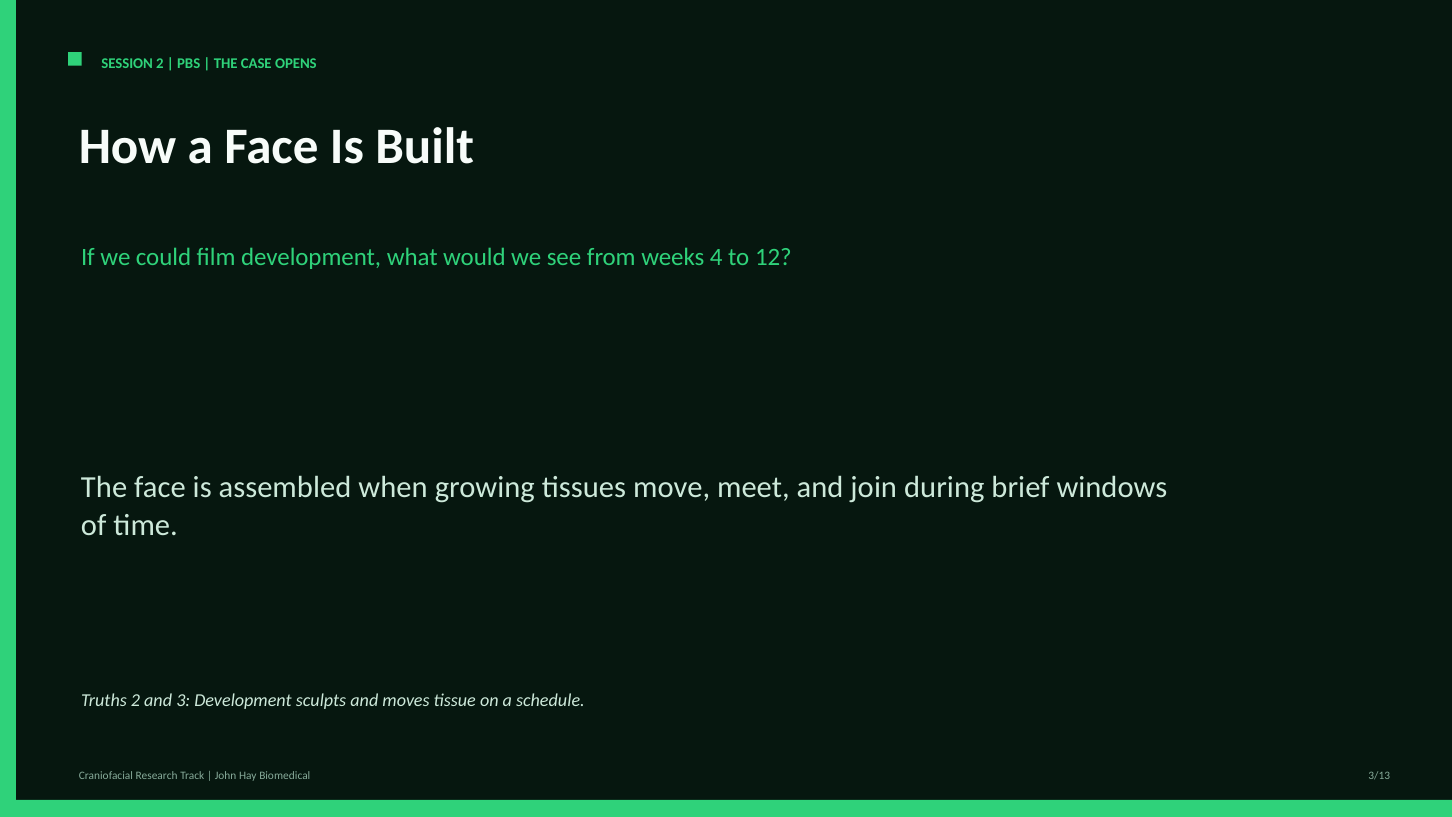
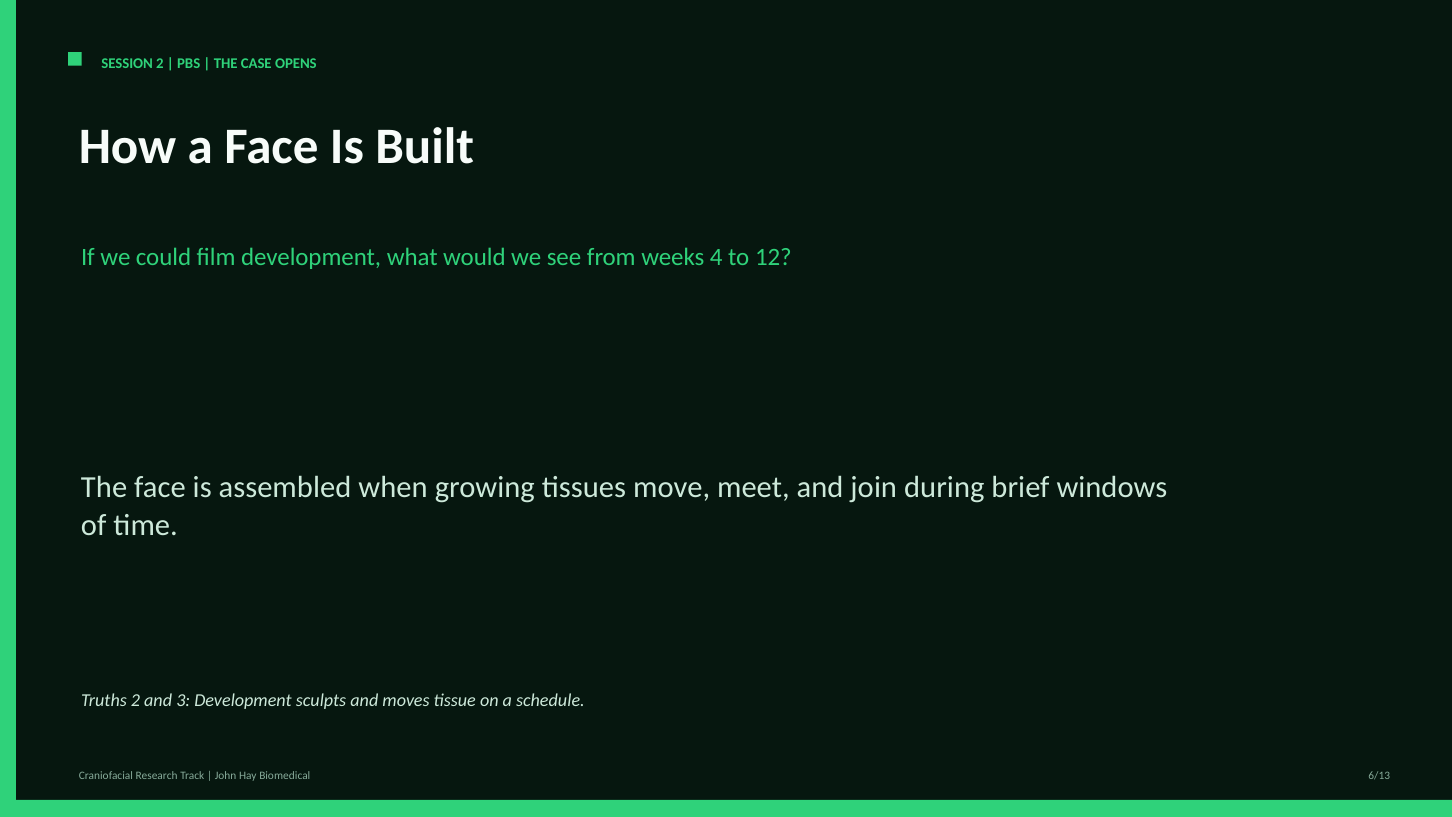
3/13: 3/13 -> 6/13
